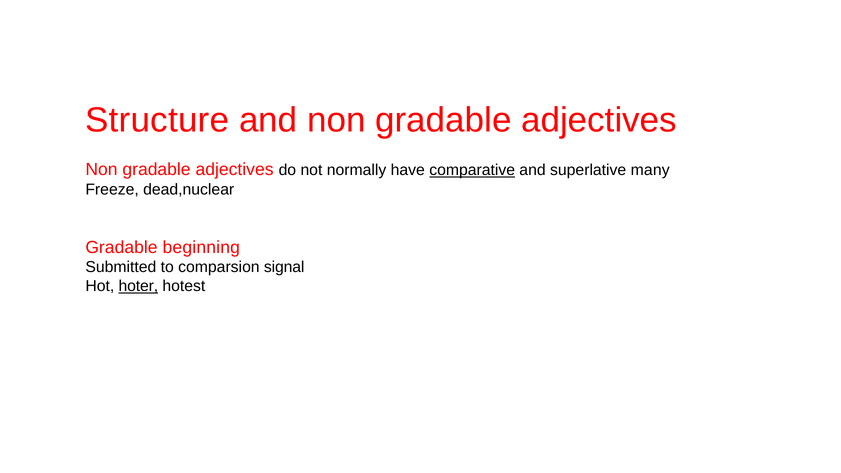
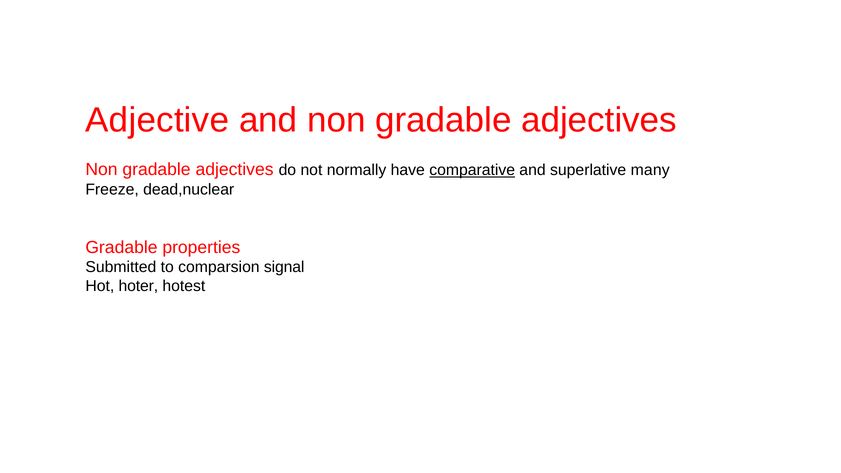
Structure: Structure -> Adjective
beginning: beginning -> properties
hoter underline: present -> none
